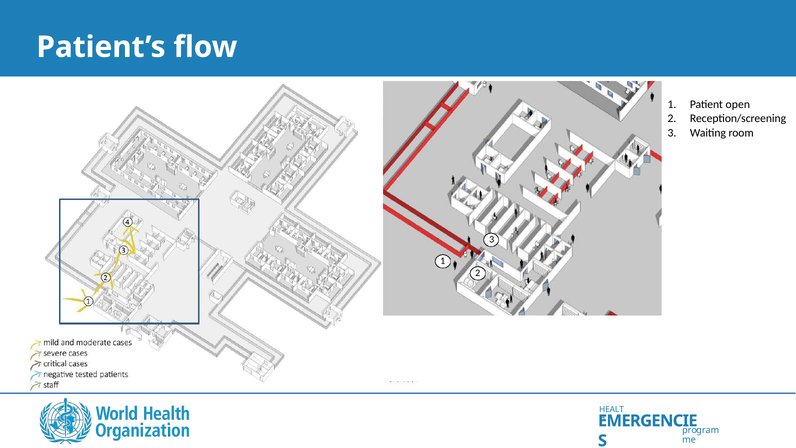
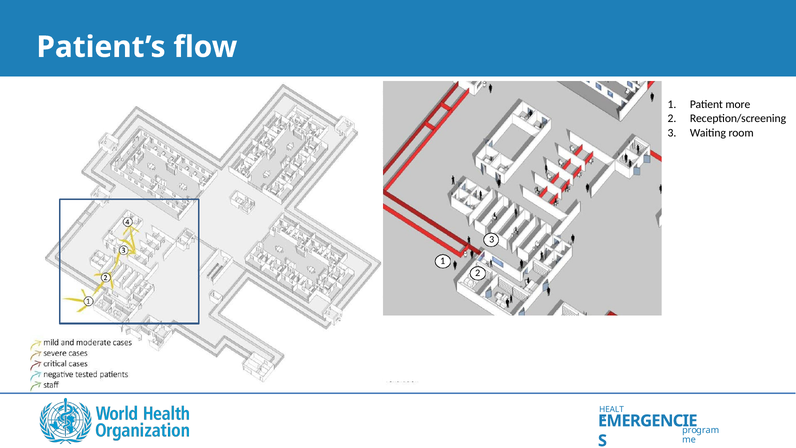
open: open -> more
